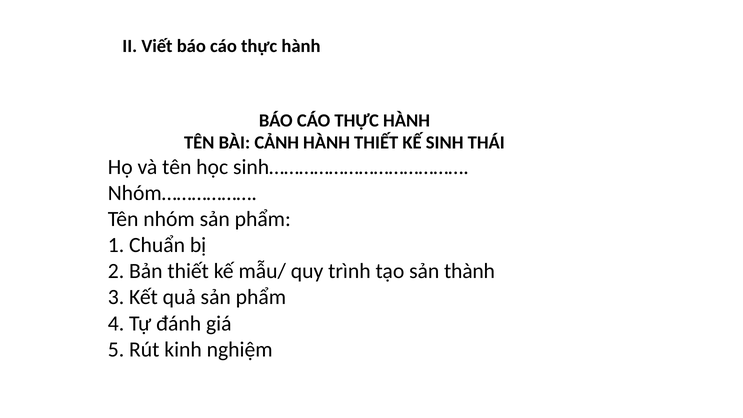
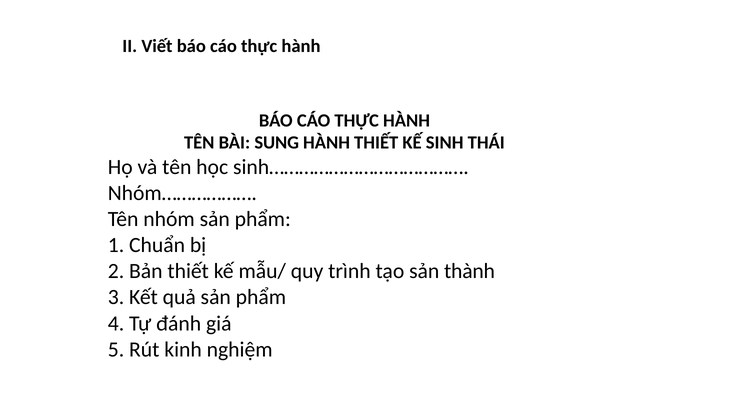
CẢNH: CẢNH -> SUNG
